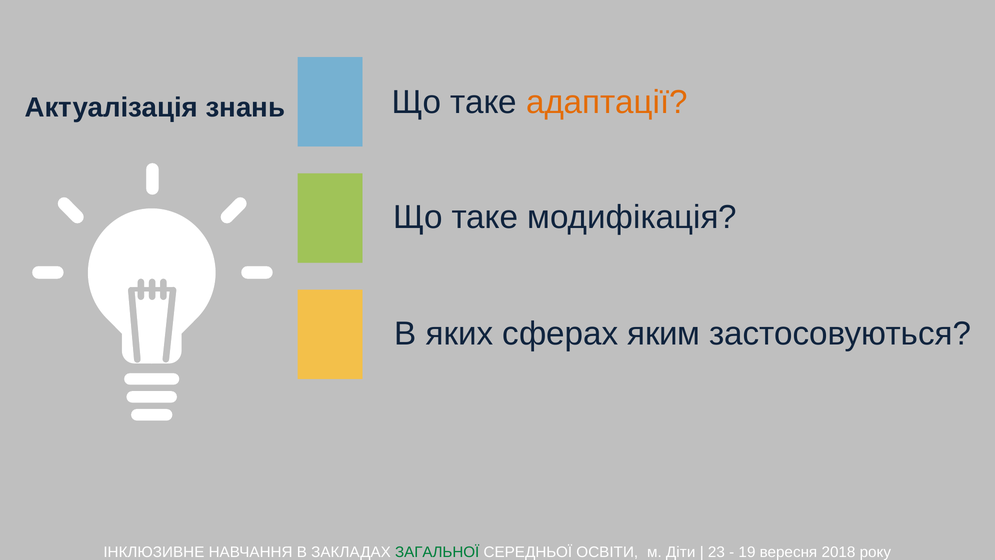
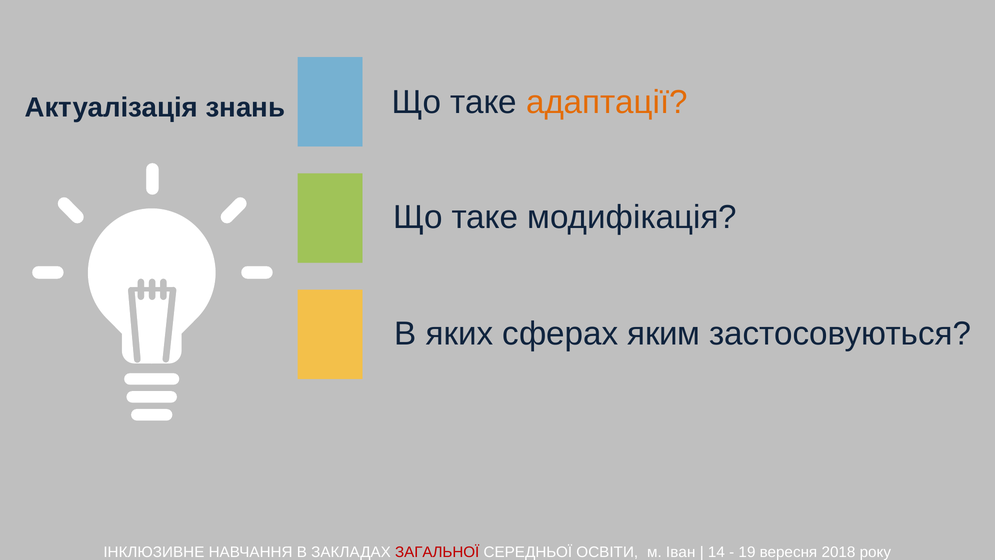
ЗАГАЛЬНОЇ colour: green -> red
Діти: Діти -> Іван
23: 23 -> 14
